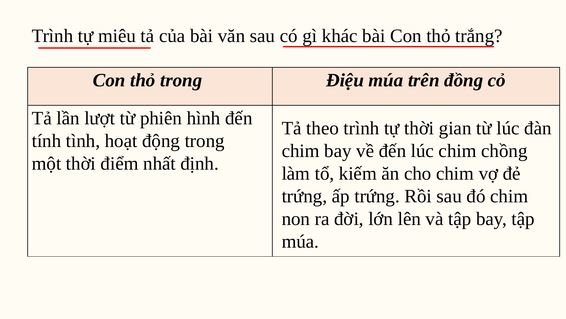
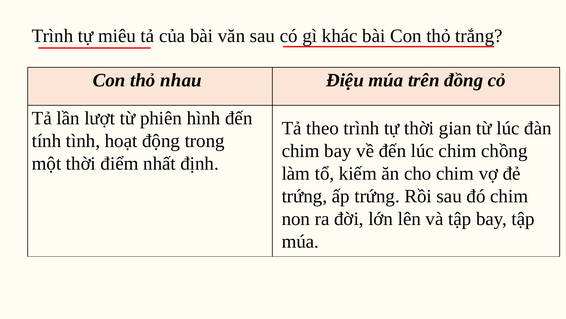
thỏ trong: trong -> nhau
